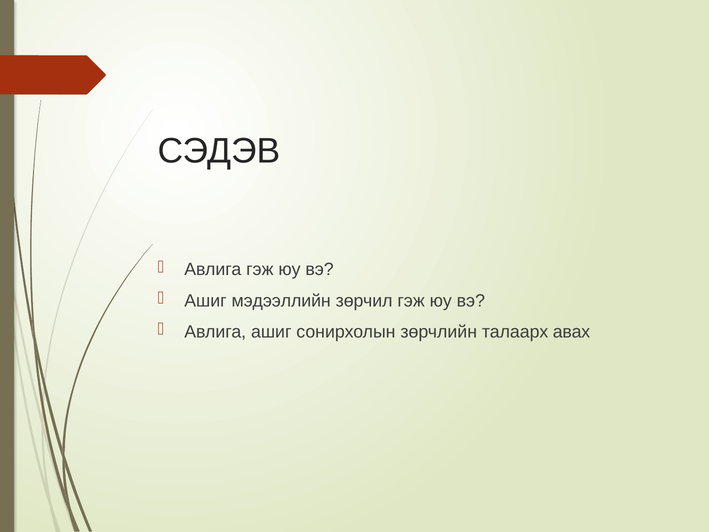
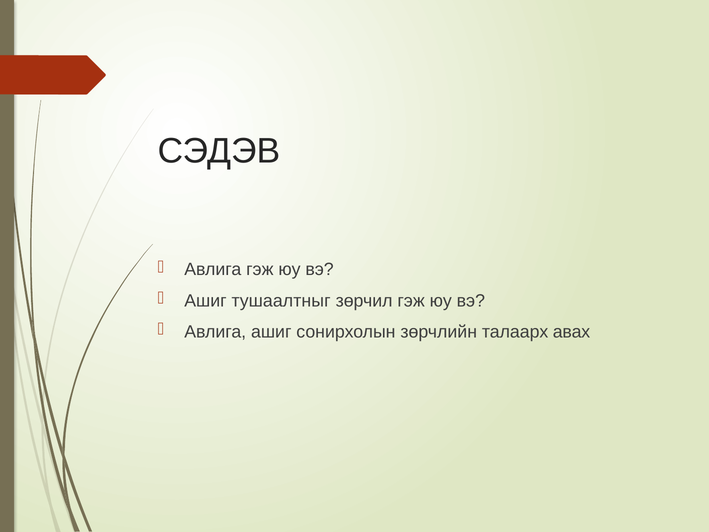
мэдээллийн: мэдээллийн -> тушаалтныг
